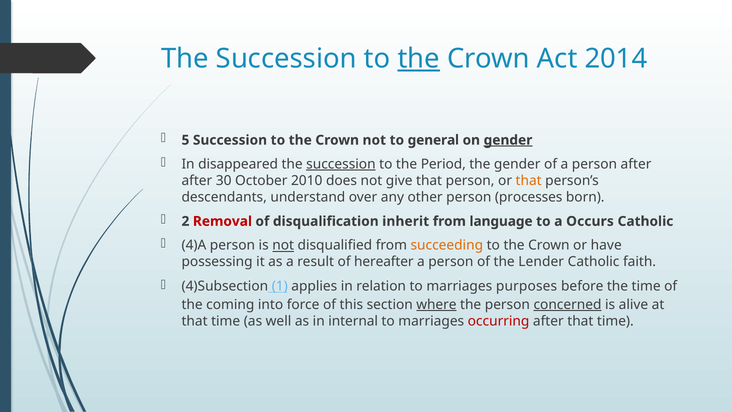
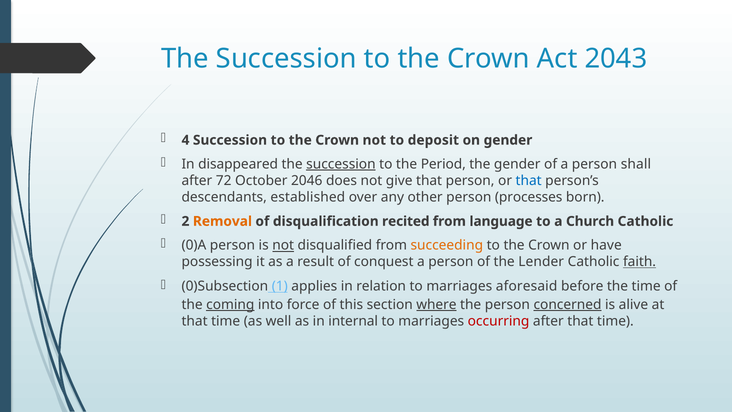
the at (419, 59) underline: present -> none
2014: 2014 -> 2043
5: 5 -> 4
general: general -> deposit
gender at (508, 140) underline: present -> none
person after: after -> shall
30: 30 -> 72
2010: 2010 -> 2046
that at (529, 181) colour: orange -> blue
understand: understand -> established
Removal colour: red -> orange
inherit: inherit -> recited
Occurs: Occurs -> Church
4)A: 4)A -> 0)A
hereafter: hereafter -> conquest
faith underline: none -> present
4)Subsection: 4)Subsection -> 0)Subsection
purposes: purposes -> aforesaid
coming underline: none -> present
